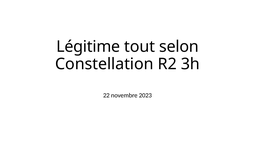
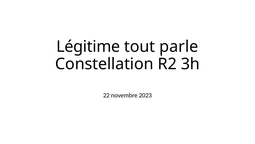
selon: selon -> parle
